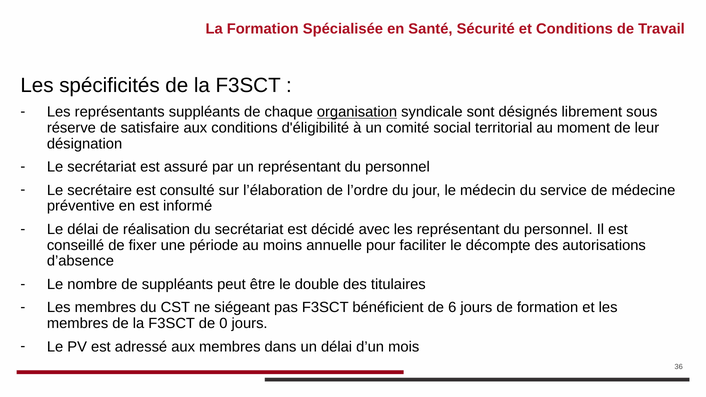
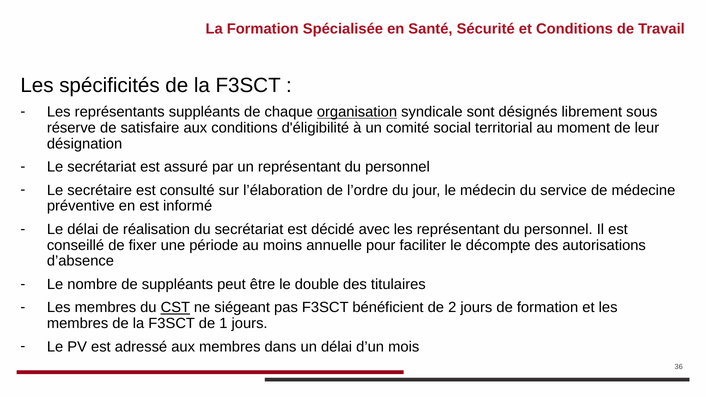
CST underline: none -> present
6: 6 -> 2
0: 0 -> 1
